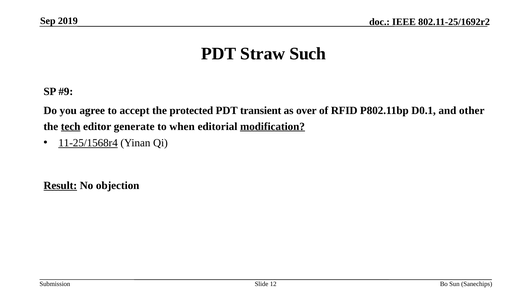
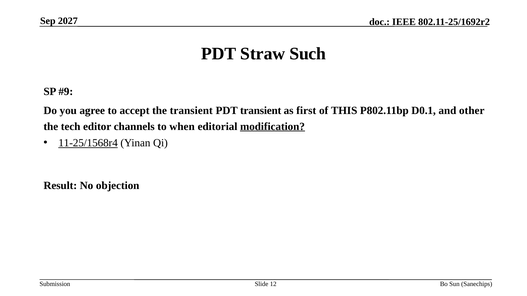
2019: 2019 -> 2027
the protected: protected -> transient
over: over -> first
RFID: RFID -> THIS
tech underline: present -> none
generate: generate -> channels
Result underline: present -> none
